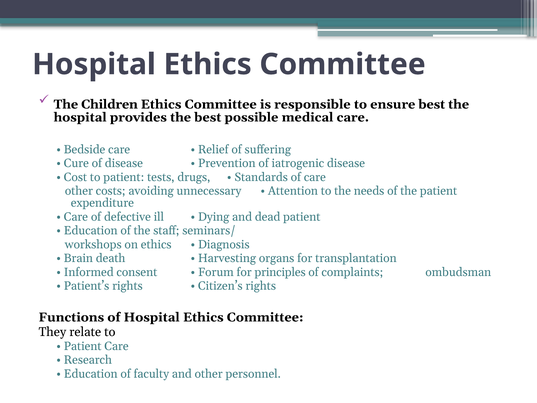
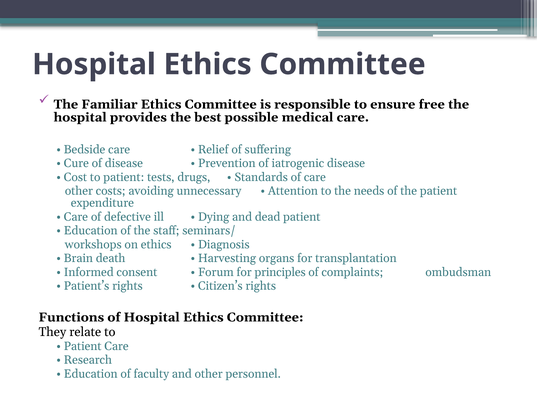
Children: Children -> Familiar
ensure best: best -> free
